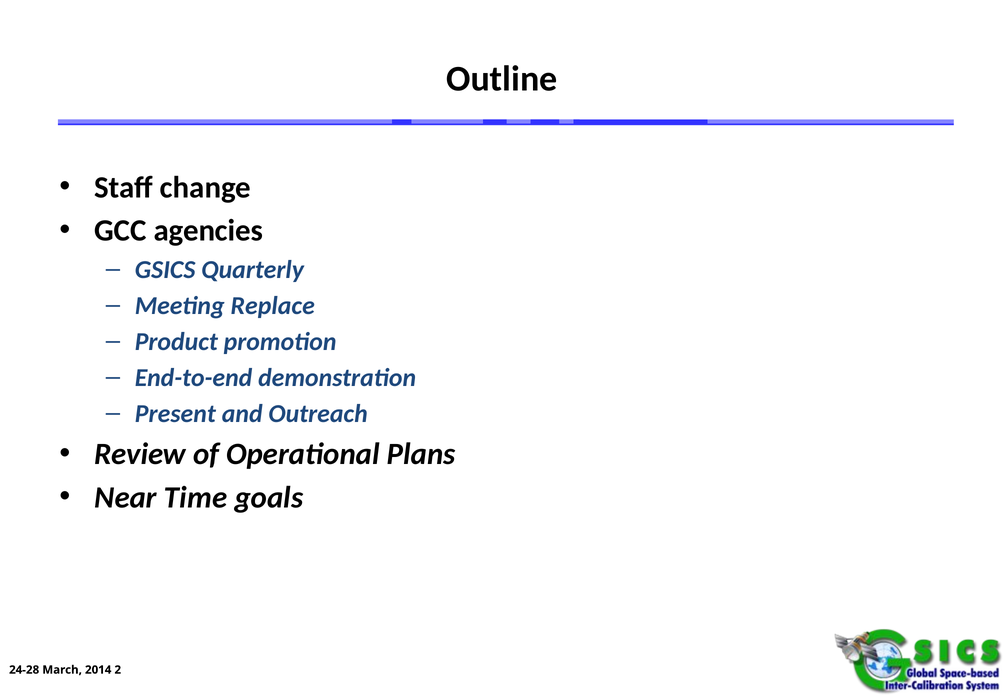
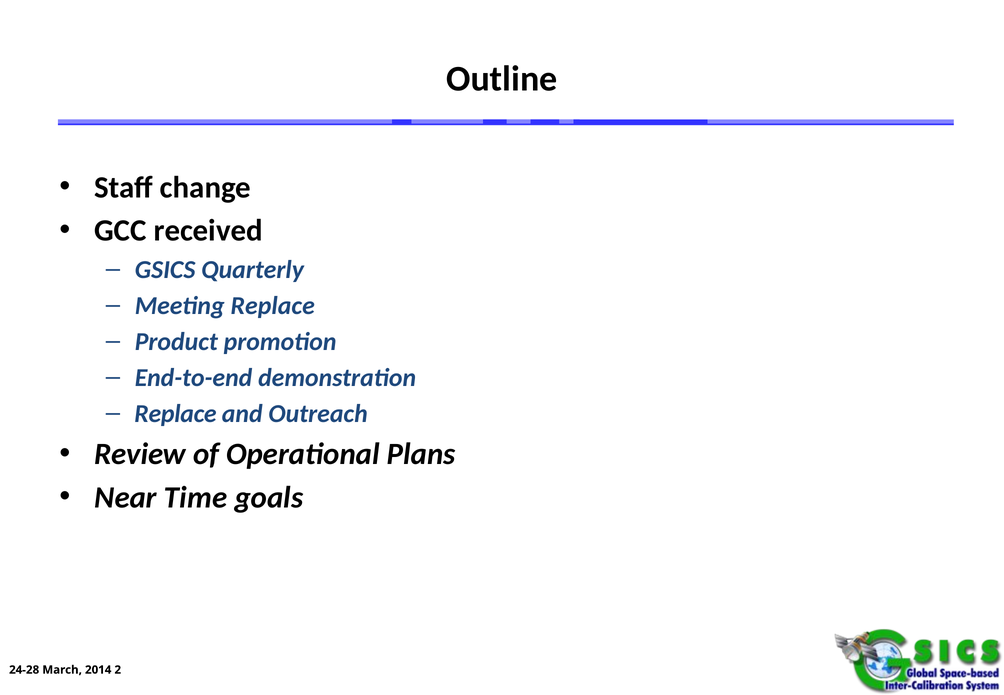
agencies: agencies -> received
Present at (175, 414): Present -> Replace
